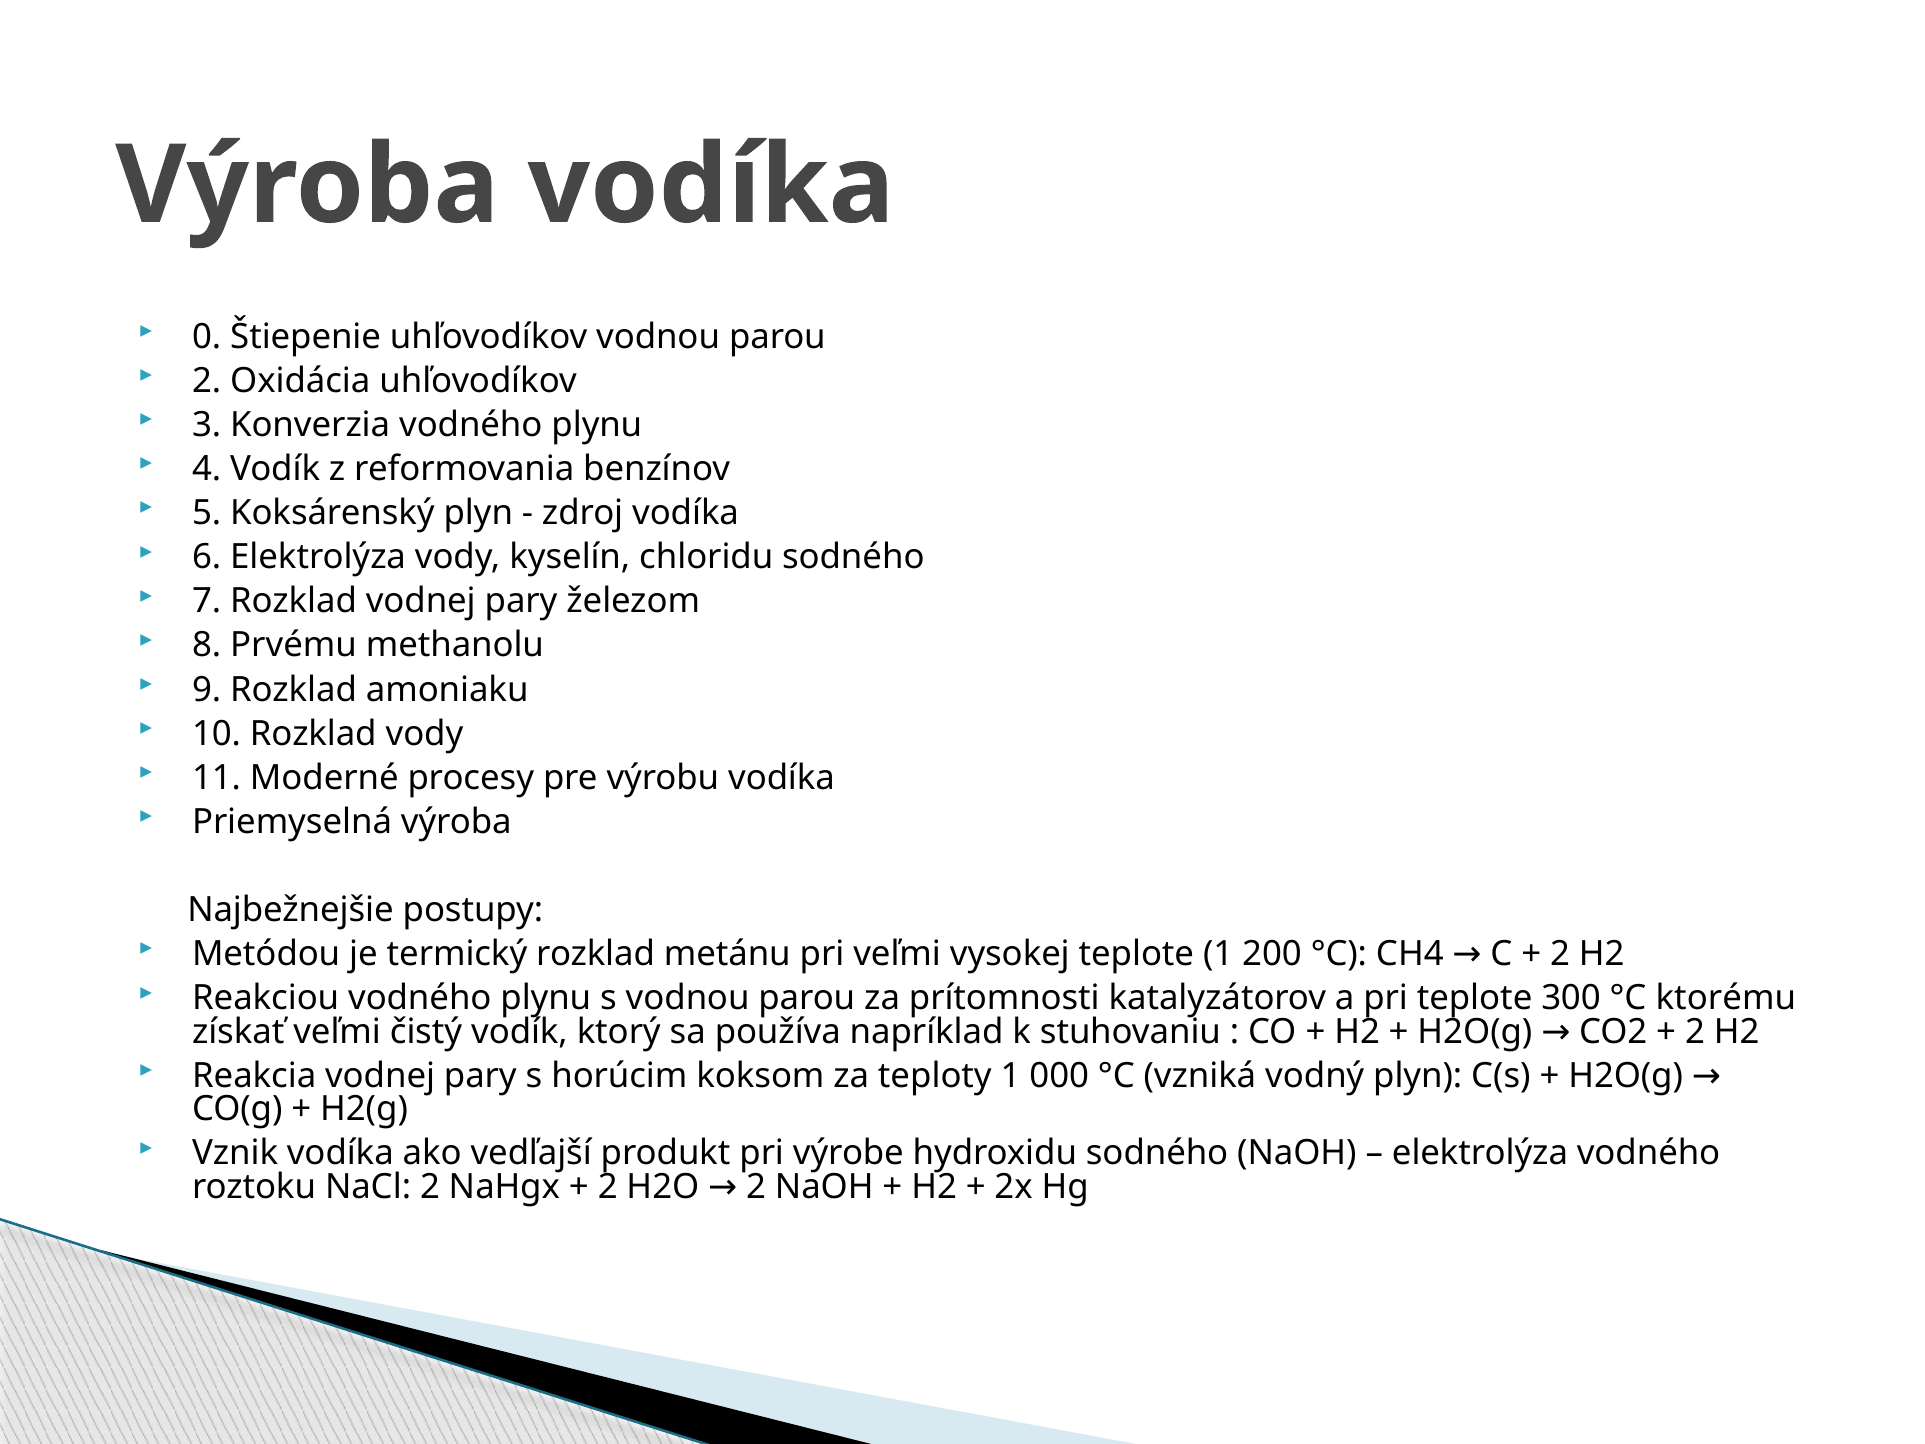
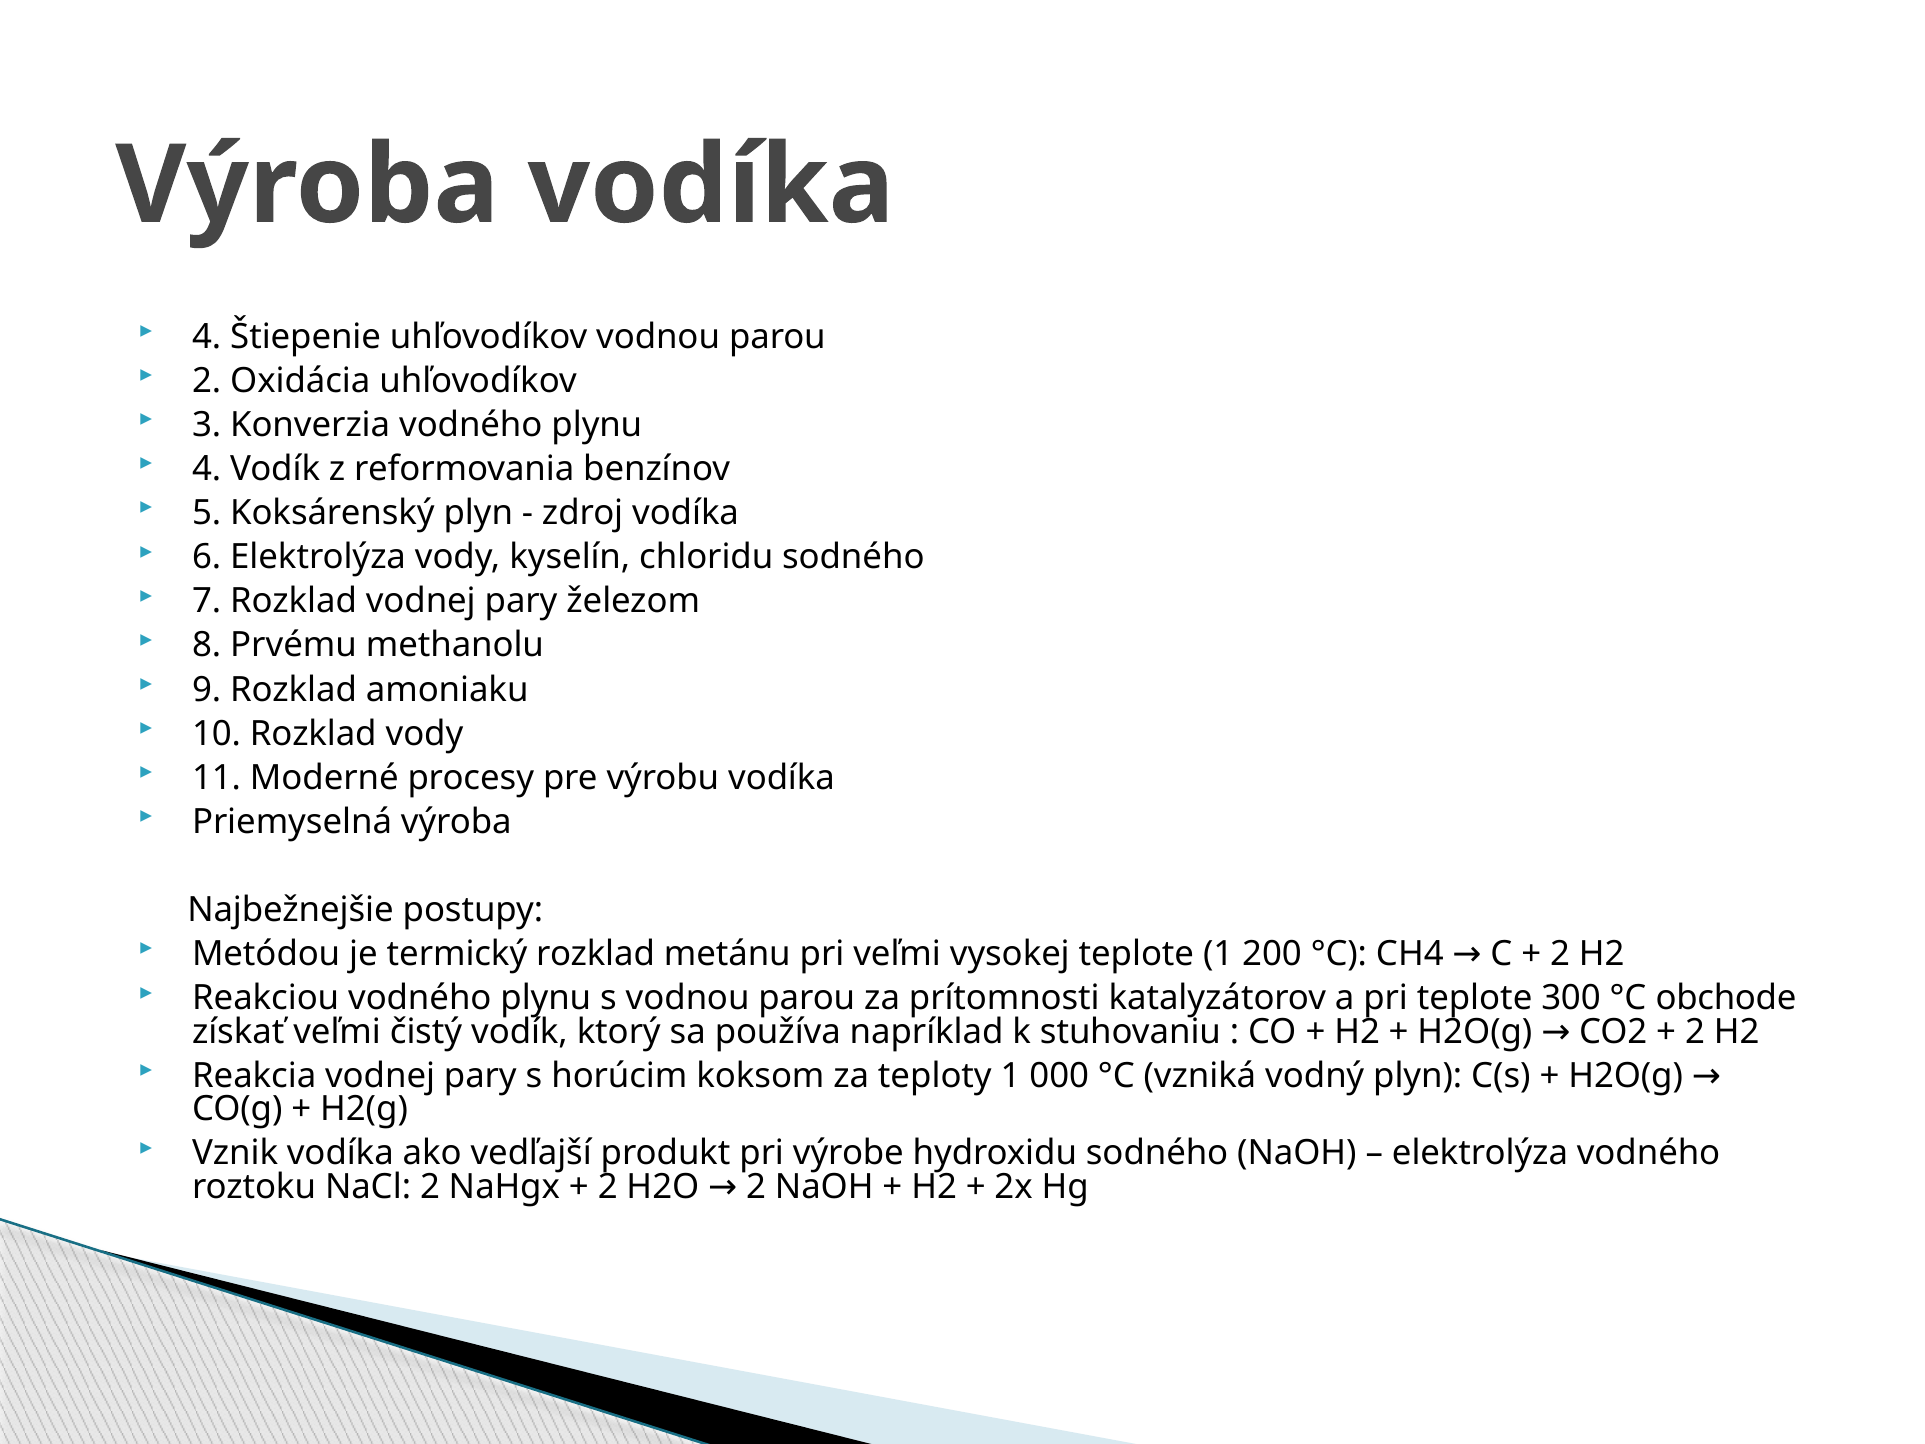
0 at (207, 337): 0 -> 4
ktorému: ktorému -> obchode
